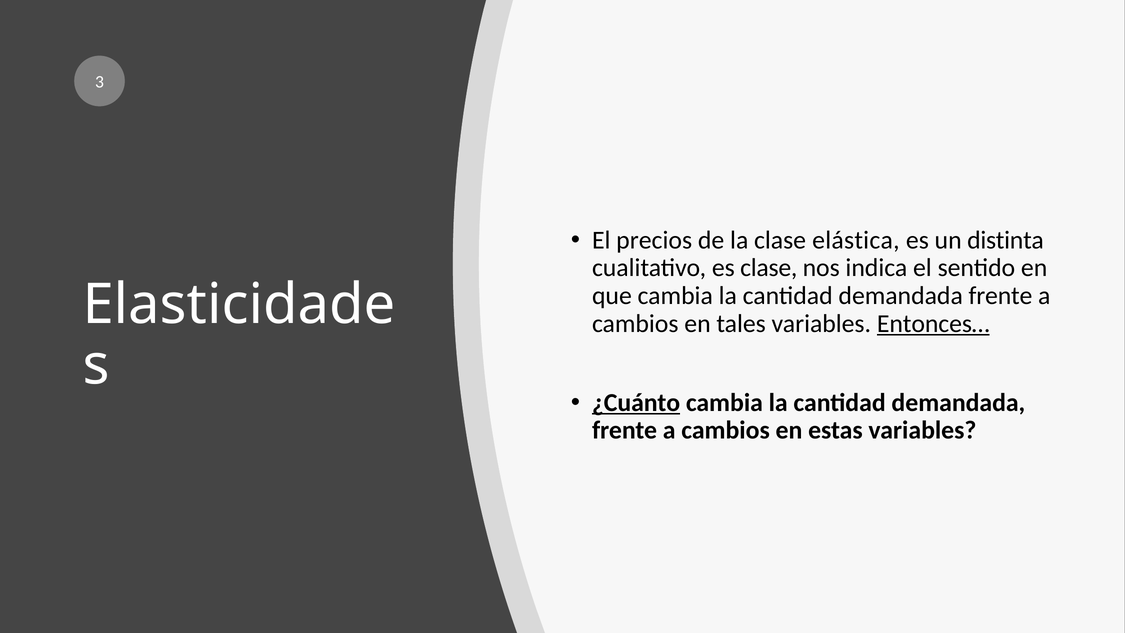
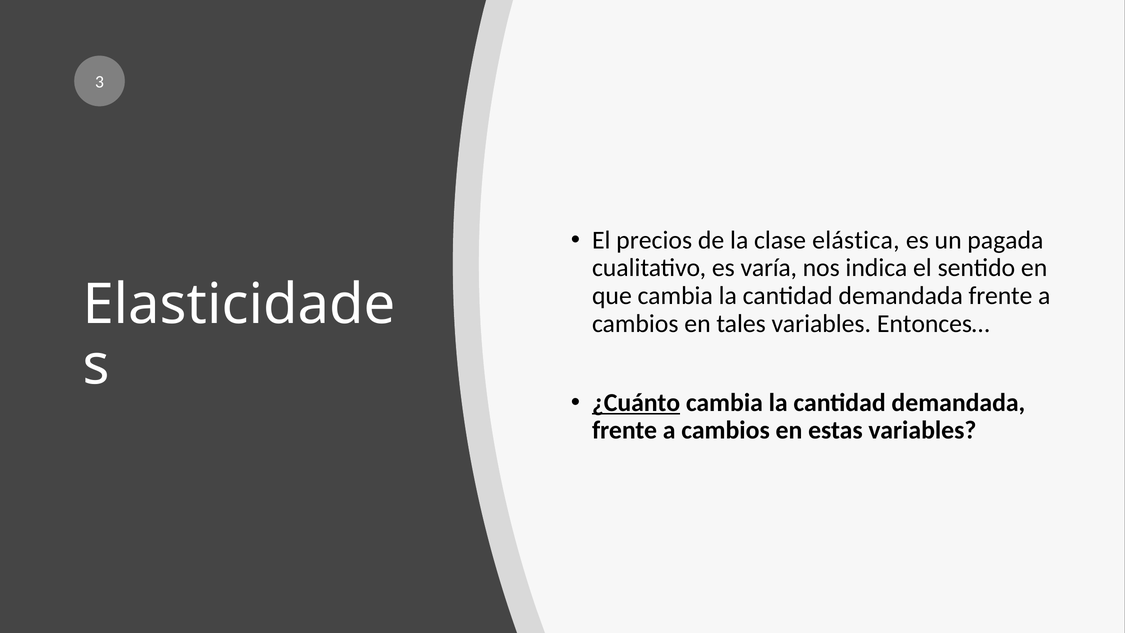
distinta: distinta -> pagada
es clase: clase -> varía
Entonces… underline: present -> none
